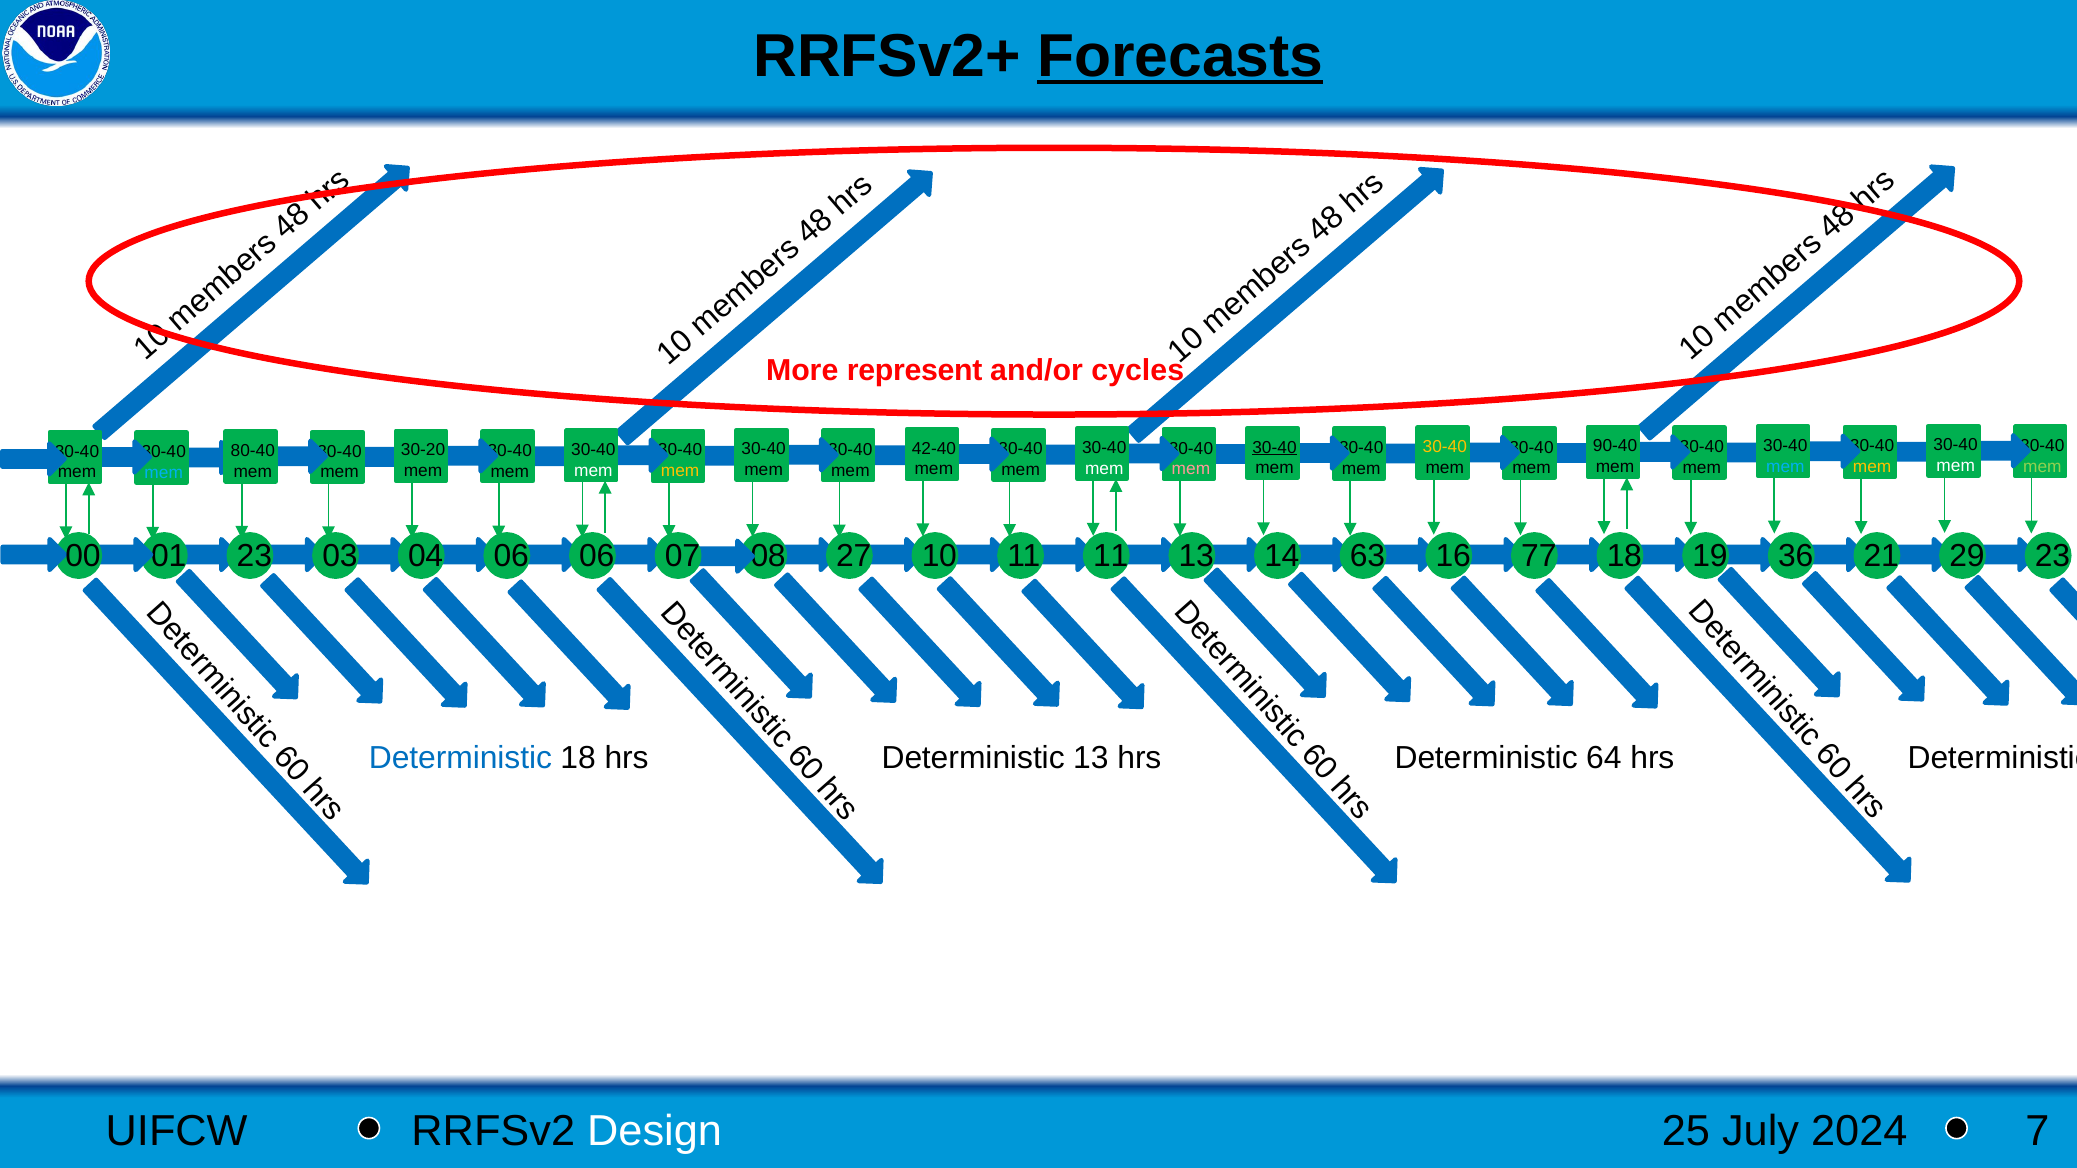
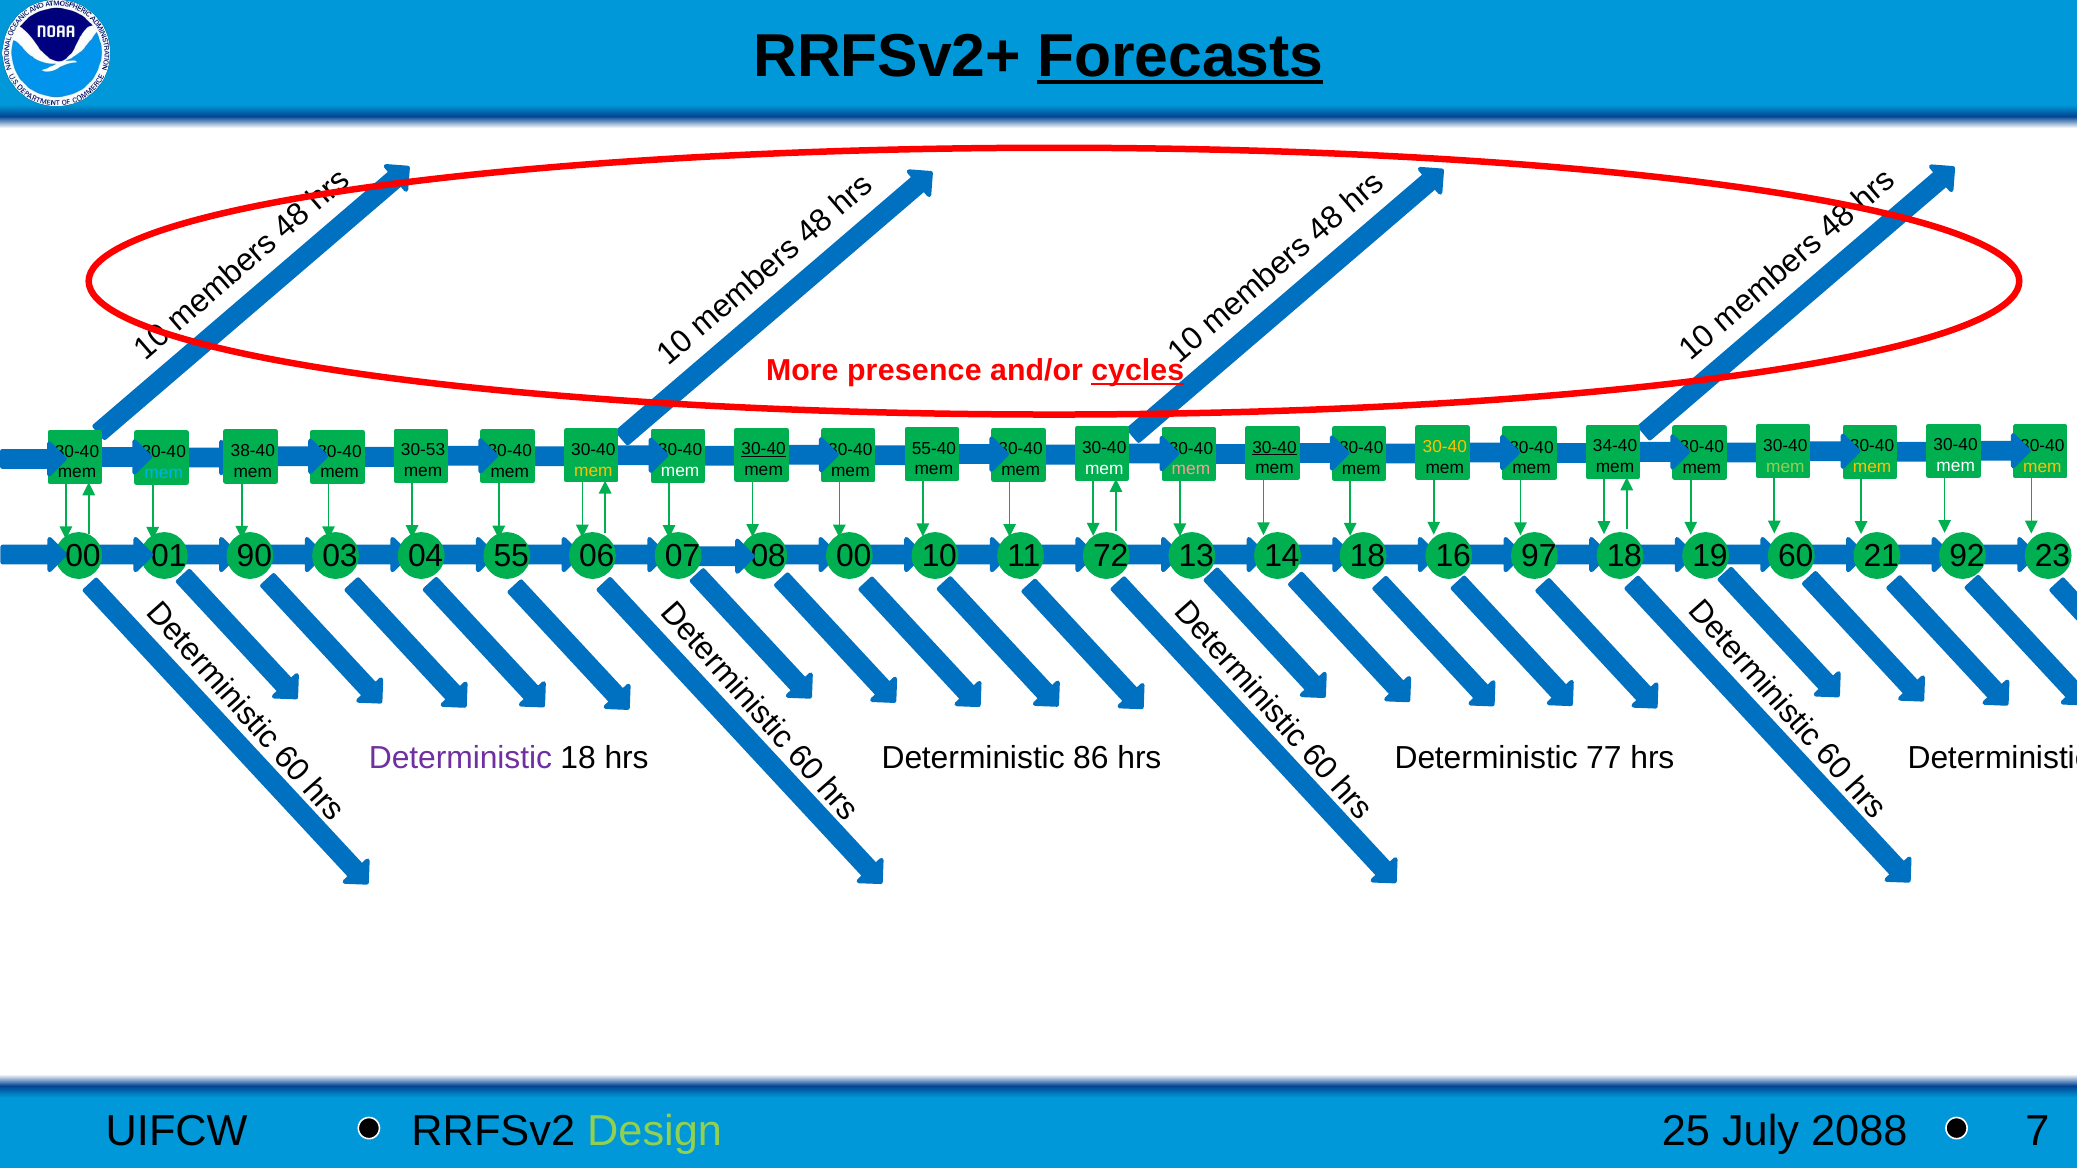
represent: represent -> presence
cycles underline: none -> present
90-40: 90-40 -> 34-40
42-40: 42-40 -> 55-40
30-40 at (764, 449) underline: none -> present
30-20: 30-20 -> 30-53
80-40: 80-40 -> 38-40
mem at (1785, 467) colour: light blue -> light green
mem at (2042, 467) colour: light green -> yellow
mem at (593, 471) colour: white -> yellow
mem at (680, 471) colour: yellow -> white
00 23: 23 -> 90
04 06: 06 -> 55
07 27: 27 -> 00
11 11: 11 -> 72
14 63: 63 -> 18
77: 77 -> 97
36: 36 -> 60
29: 29 -> 92
Deterministic at (460, 758) colour: blue -> purple
Deterministic 13: 13 -> 86
64: 64 -> 77
Design colour: white -> light green
2024: 2024 -> 2088
